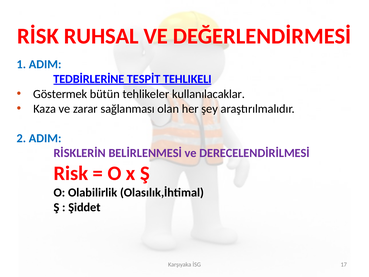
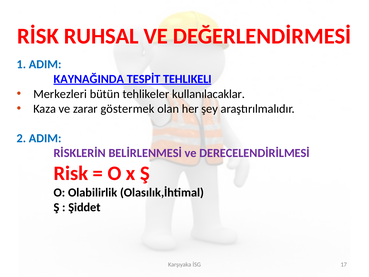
TEDBİRLERİNE: TEDBİRLERİNE -> KAYNAĞINDA
Göstermek: Göstermek -> Merkezleri
sağlanması: sağlanması -> göstermek
